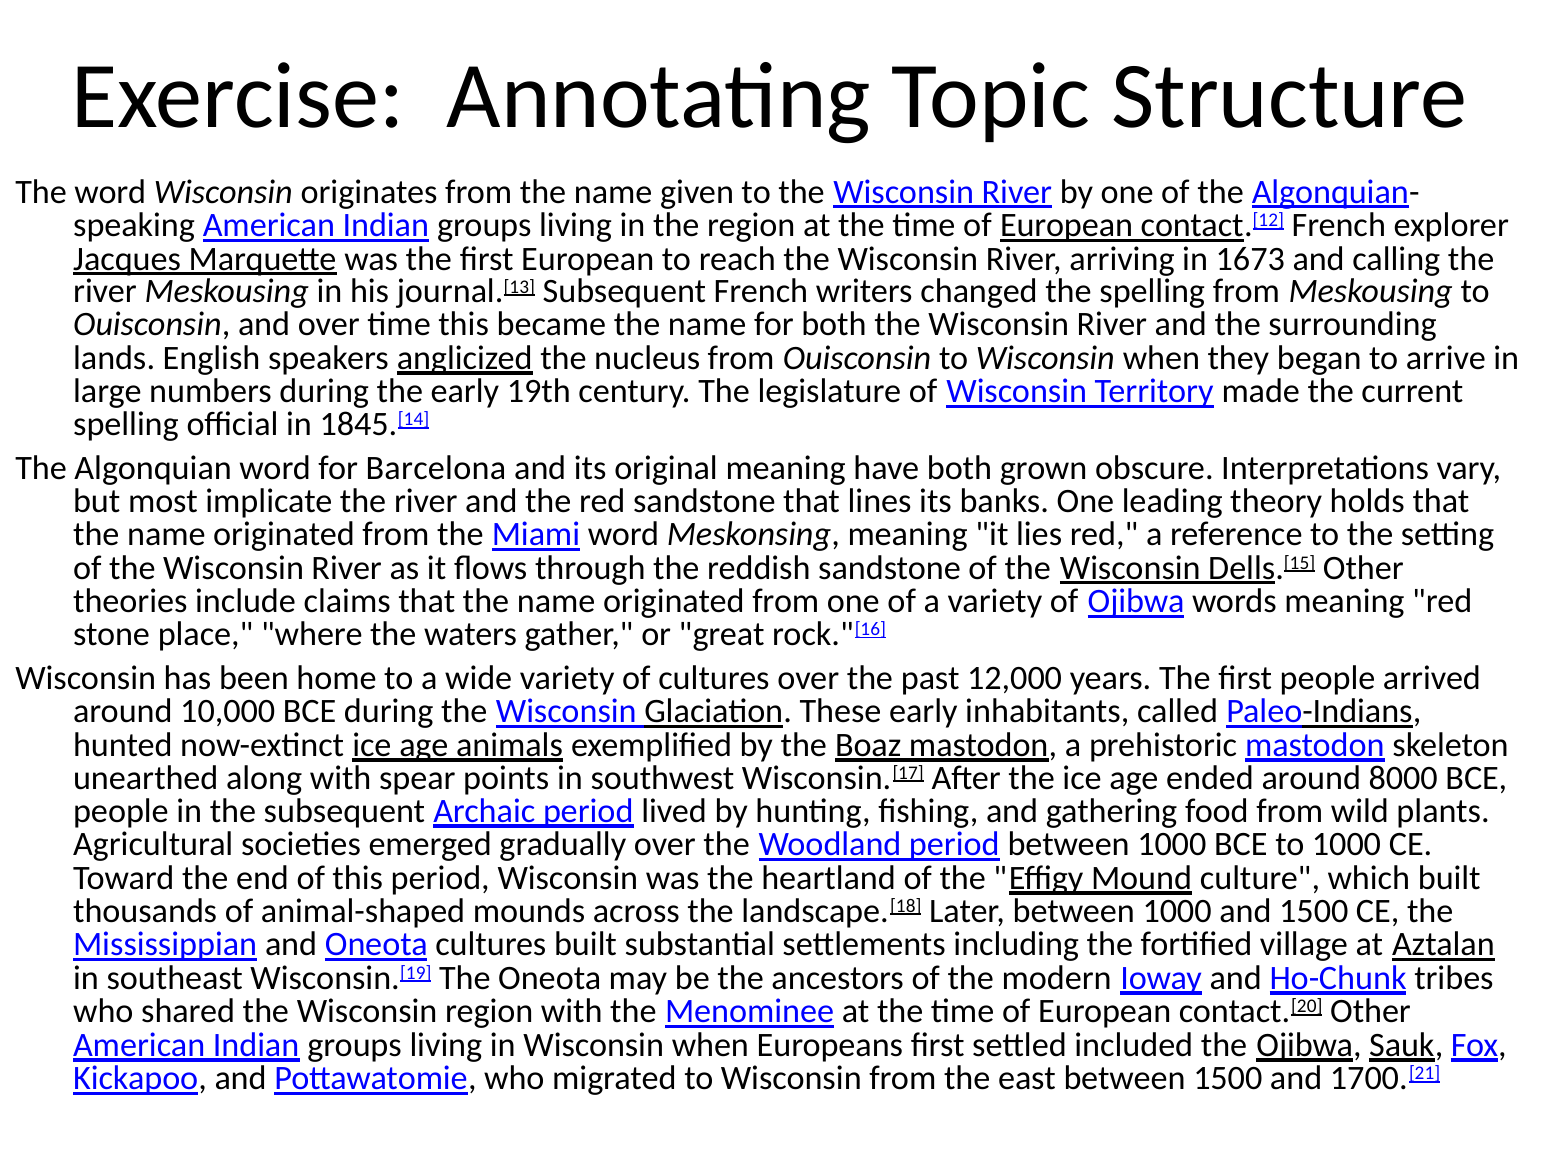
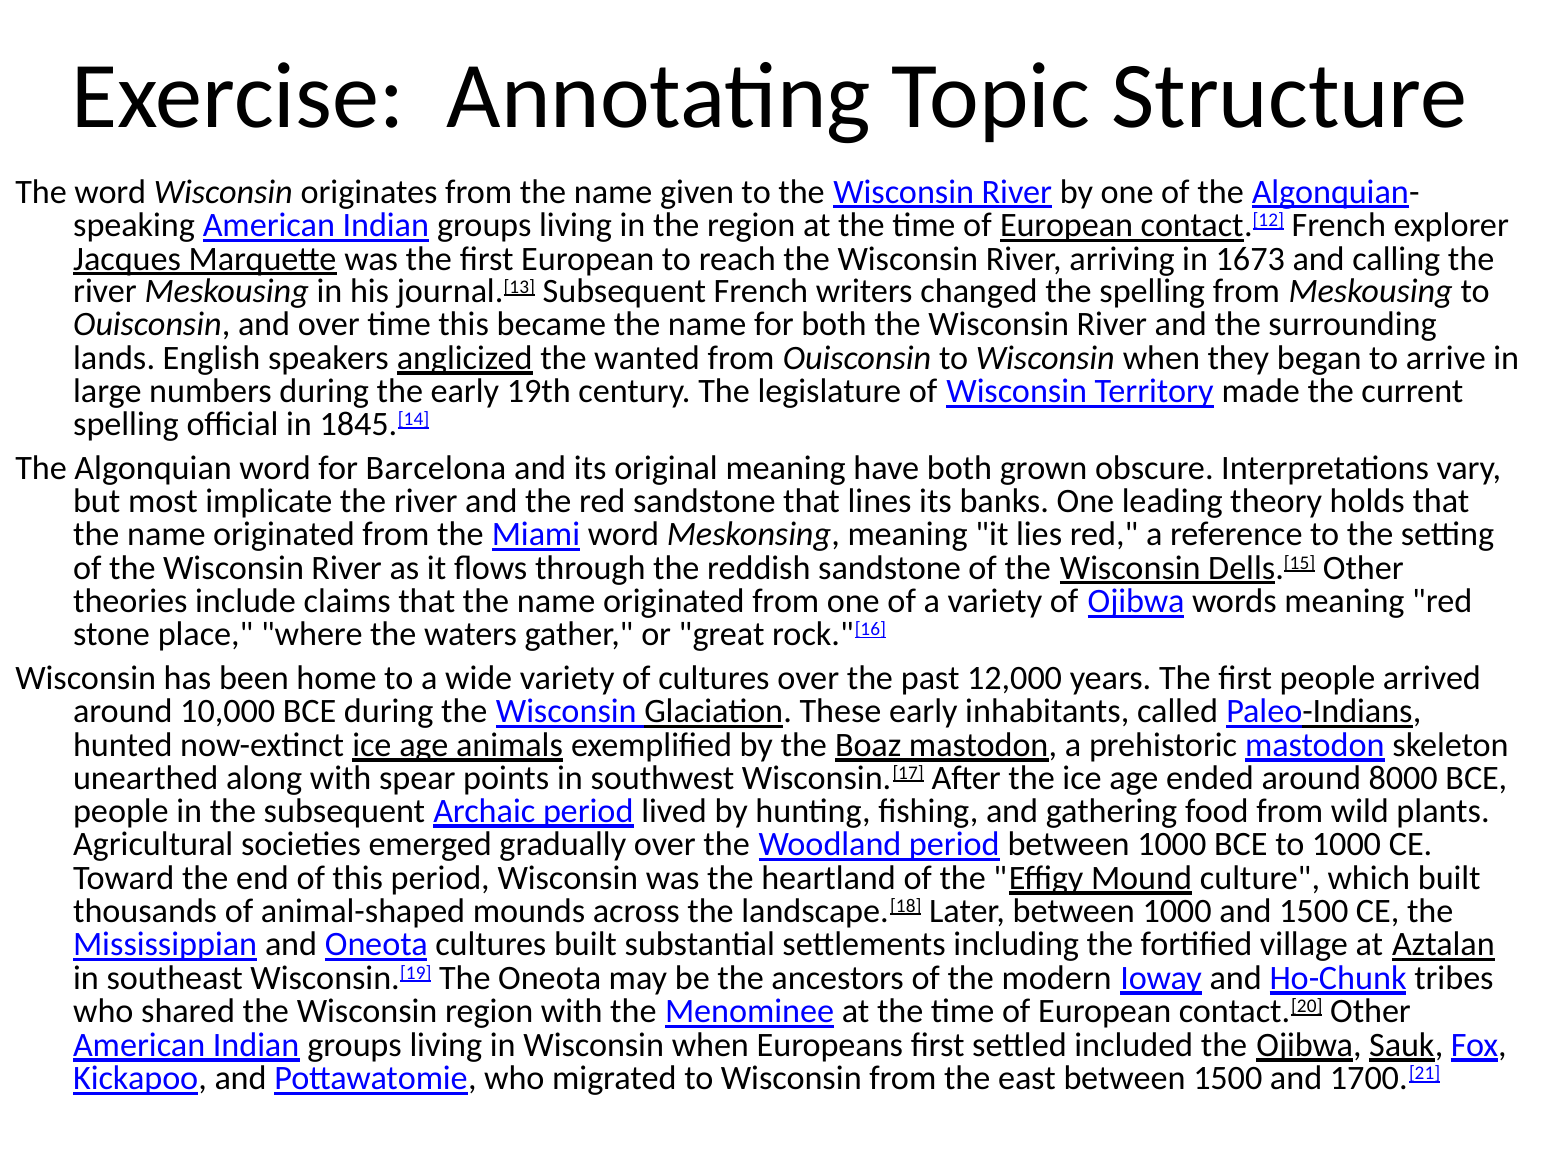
nucleus: nucleus -> wanted
